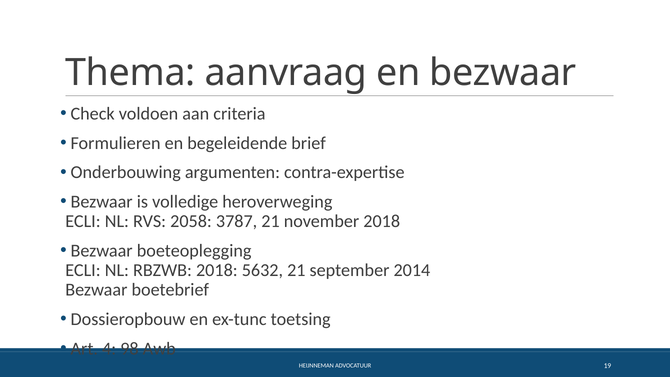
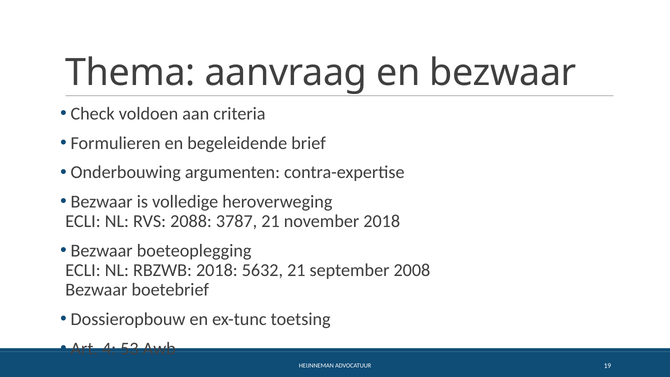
2058: 2058 -> 2088
2014: 2014 -> 2008
98: 98 -> 53
